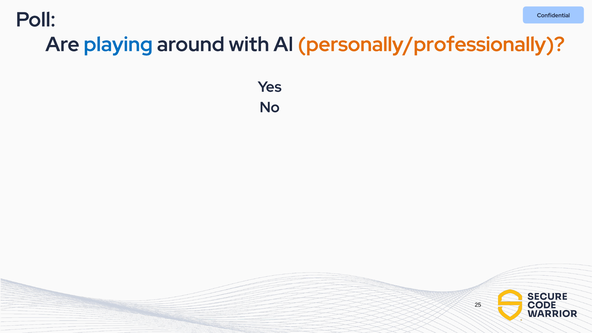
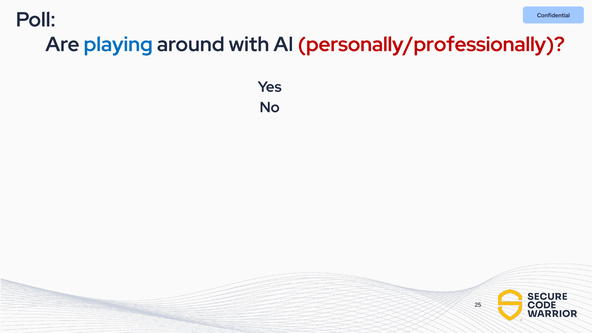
personally/professionally colour: orange -> red
